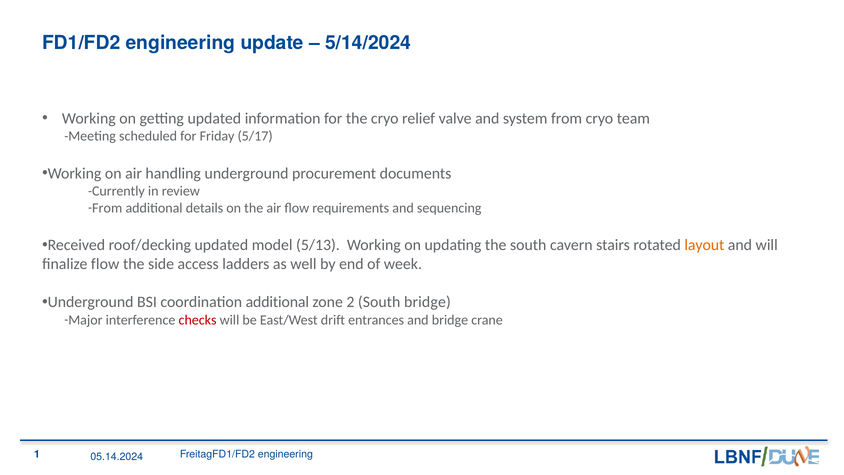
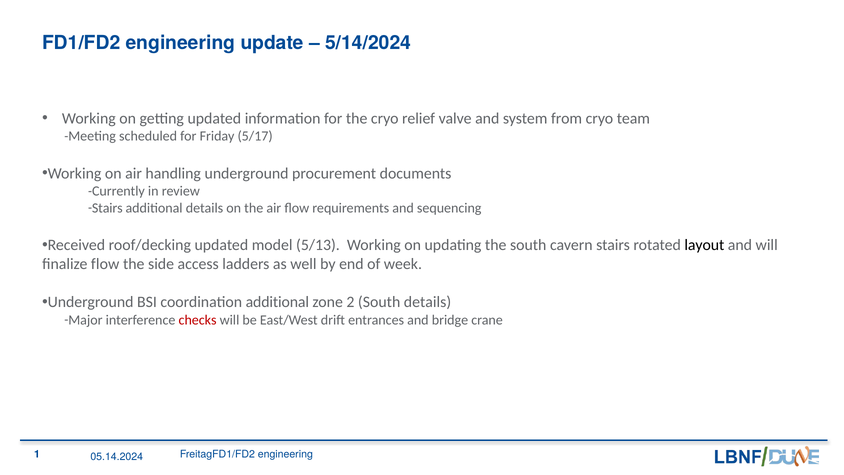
From at (107, 208): From -> Stairs
layout colour: orange -> black
South bridge: bridge -> details
